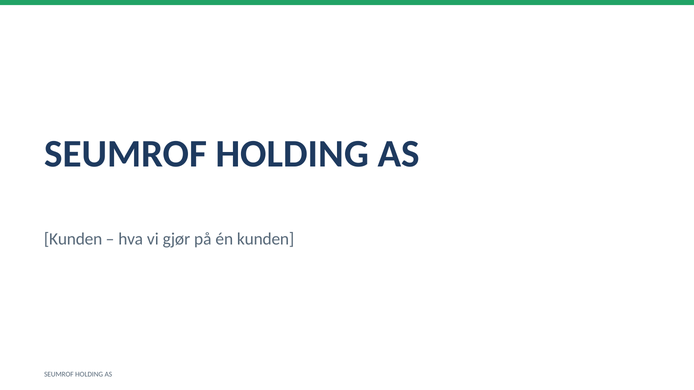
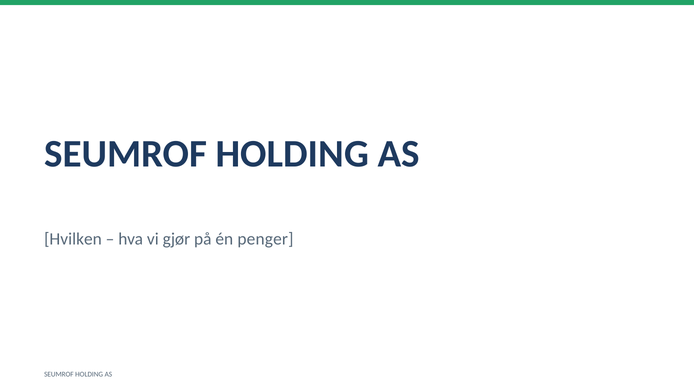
Kunden at (73, 239): Kunden -> Hvilken
én kunden: kunden -> penger
